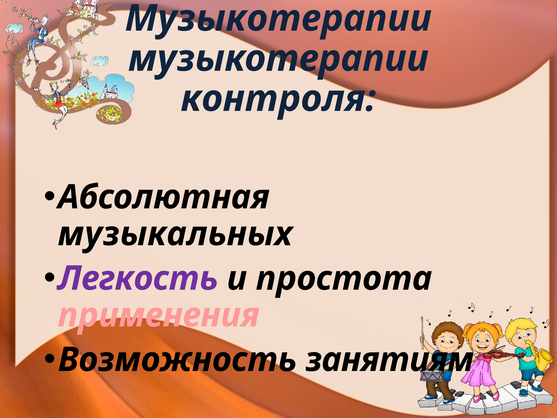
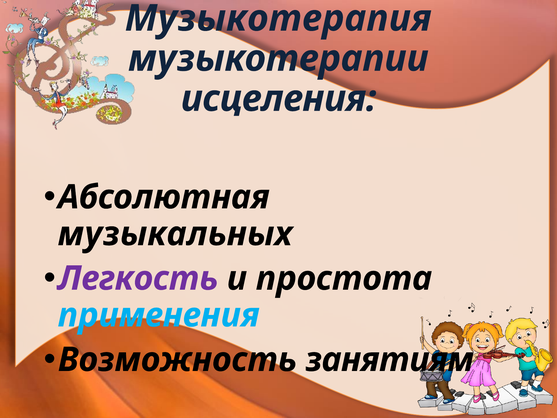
Музыкотерапии at (278, 18): Музыкотерапии -> Музыкотерапия
контроля: контроля -> исцеления
применения colour: pink -> light blue
